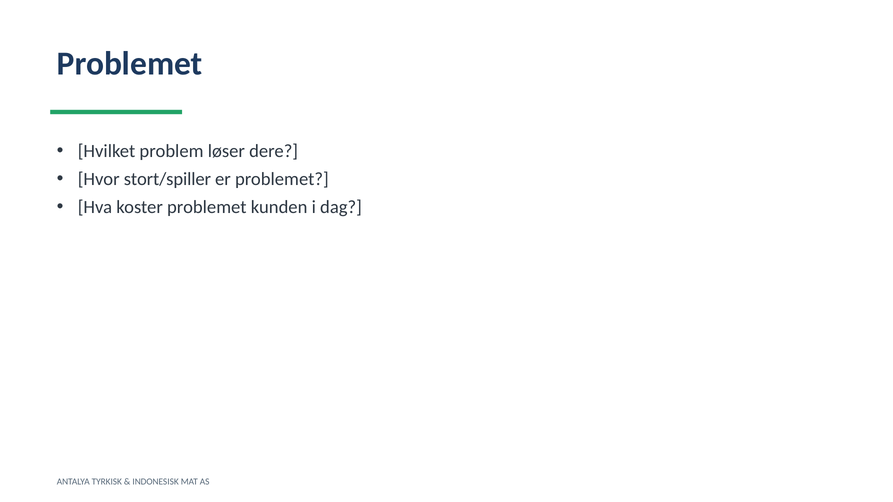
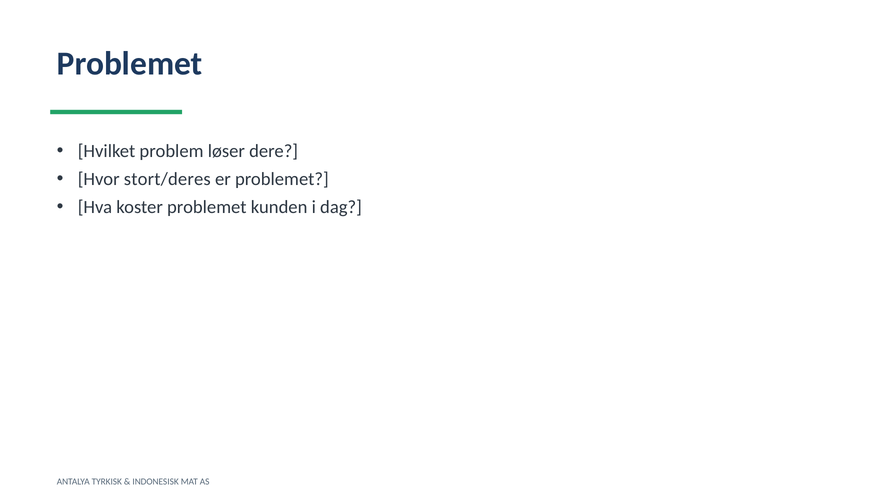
stort/spiller: stort/spiller -> stort/deres
